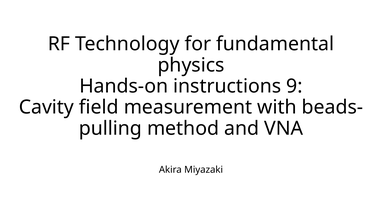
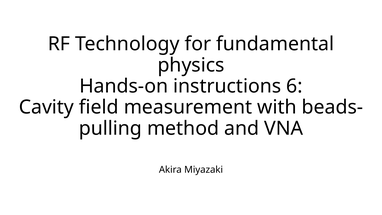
9: 9 -> 6
